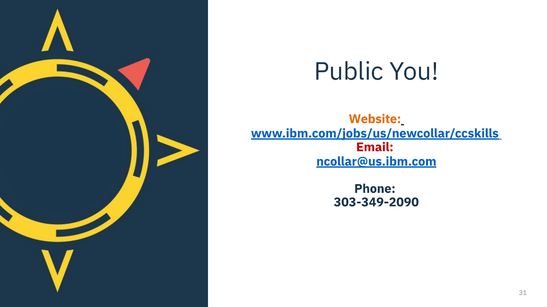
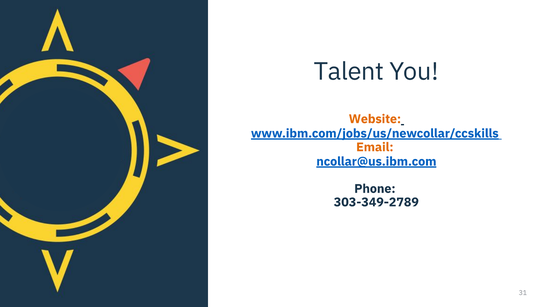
Public: Public -> Talent
Email colour: red -> orange
303-349-2090: 303-349-2090 -> 303-349-2789
